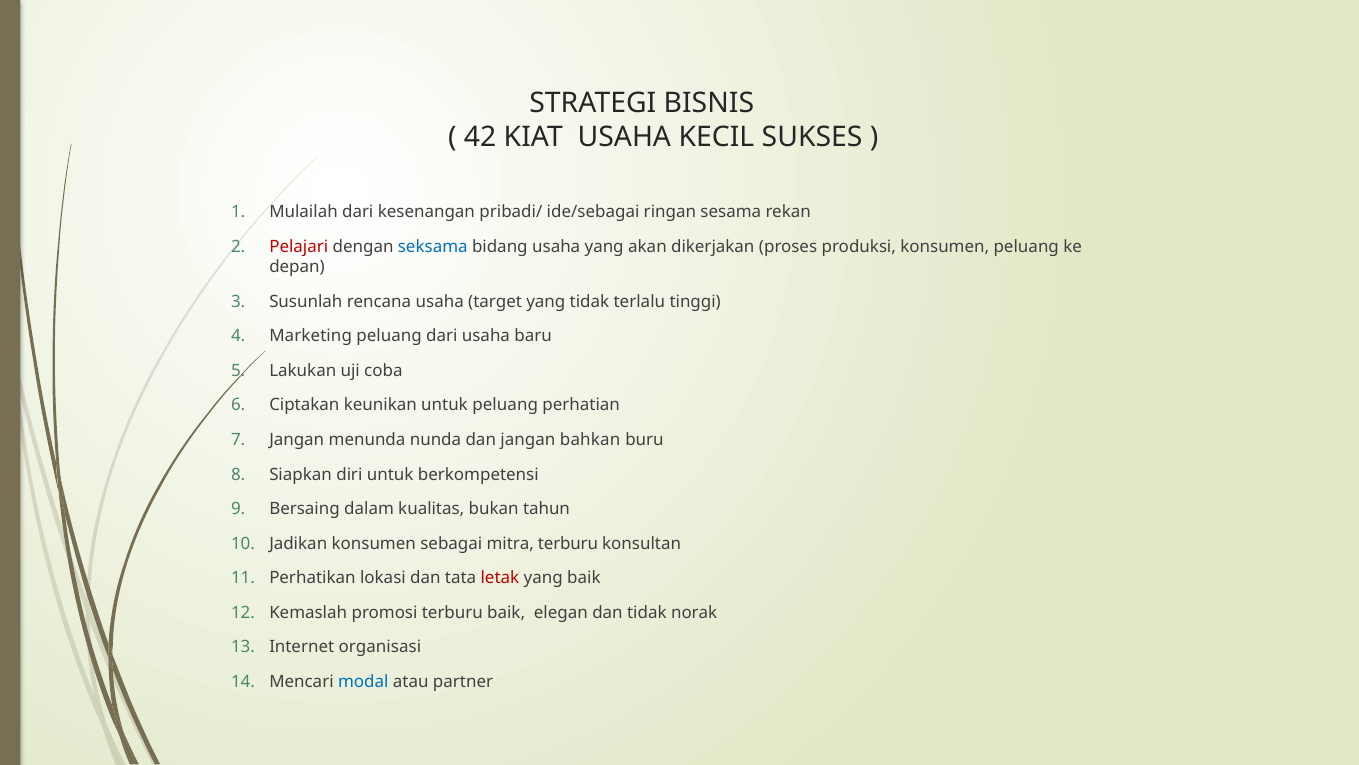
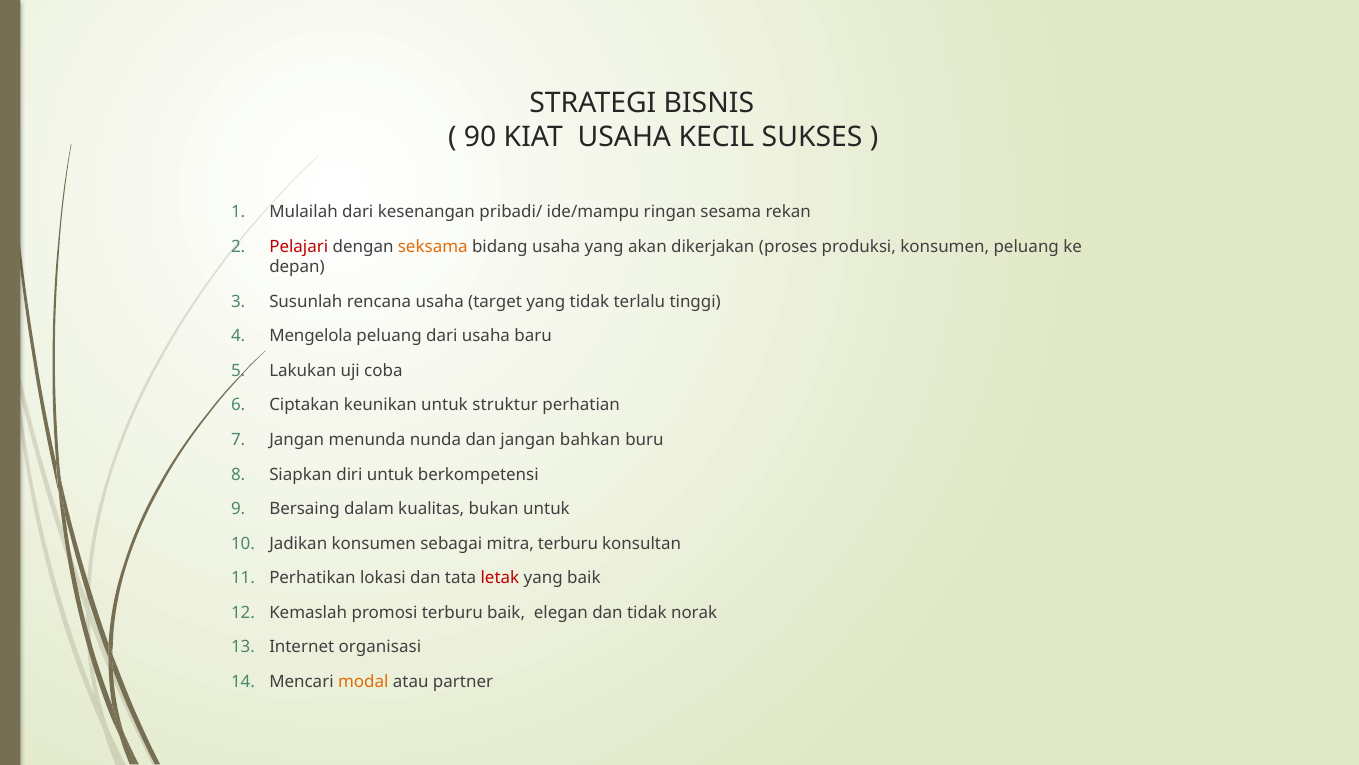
42: 42 -> 90
ide/sebagai: ide/sebagai -> ide/mampu
seksama colour: blue -> orange
Marketing: Marketing -> Mengelola
untuk peluang: peluang -> struktur
bukan tahun: tahun -> untuk
modal colour: blue -> orange
